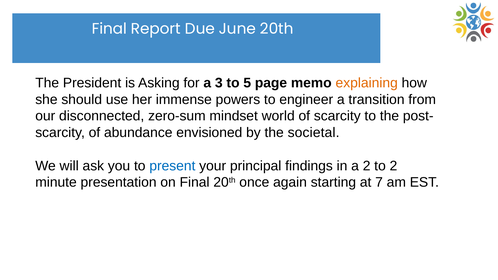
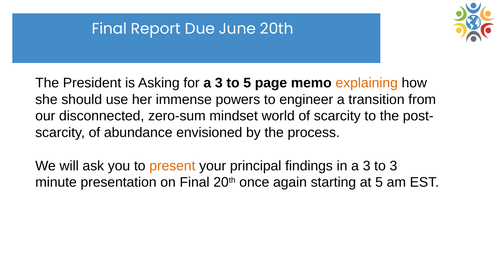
societal: societal -> process
present colour: blue -> orange
in a 2: 2 -> 3
to 2: 2 -> 3
at 7: 7 -> 5
